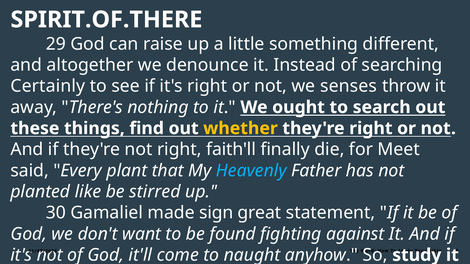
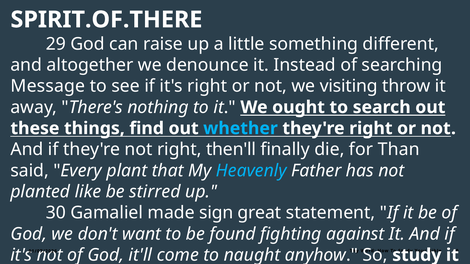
Certainly: Certainly -> Message
senses: senses -> visiting
whether colour: yellow -> light blue
faith'll: faith'll -> then'll
Meet: Meet -> Than
